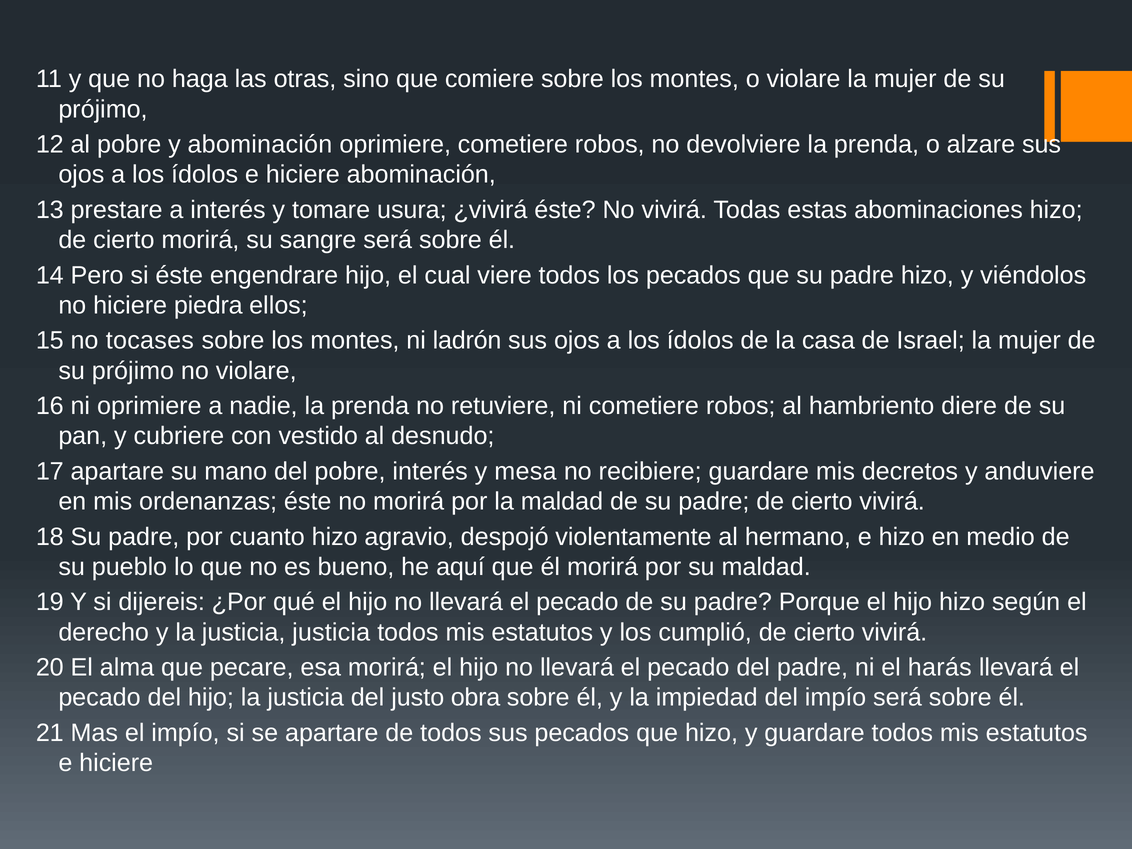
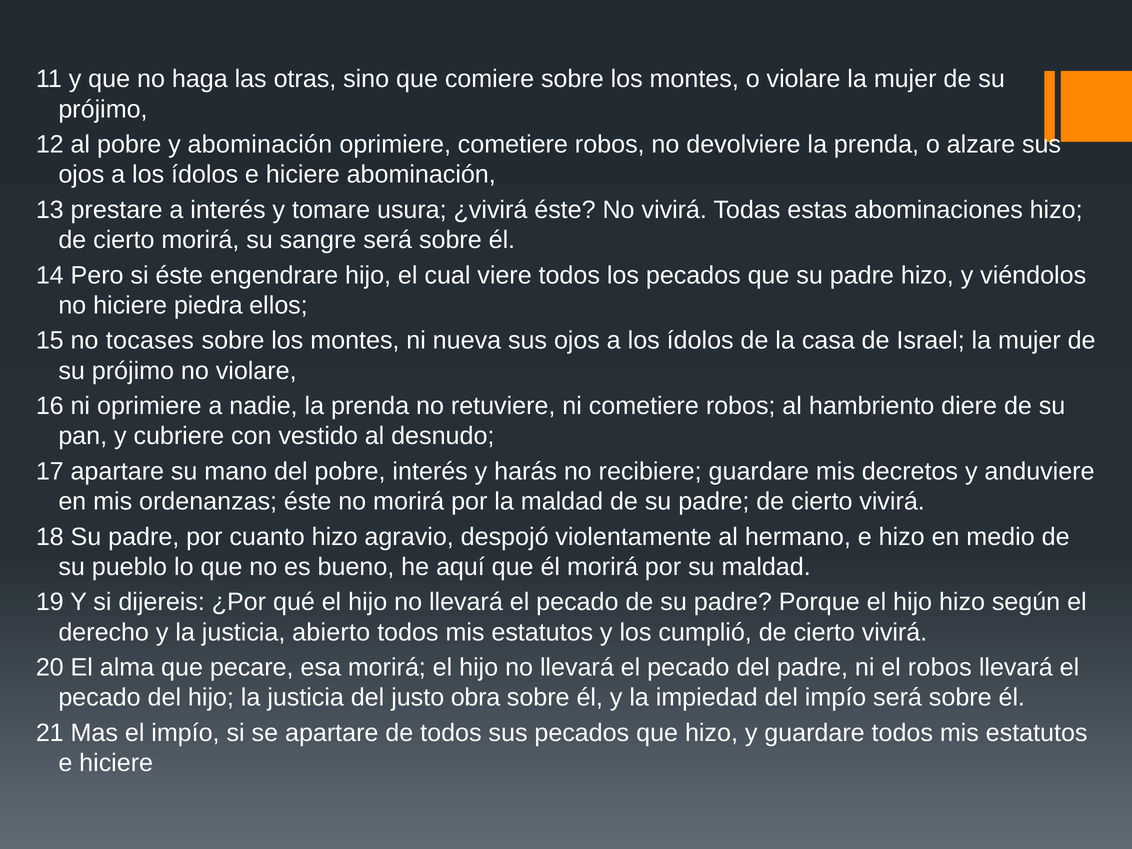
ladrón: ladrón -> nueva
mesa: mesa -> harás
justicia justicia: justicia -> abierto
el harás: harás -> robos
